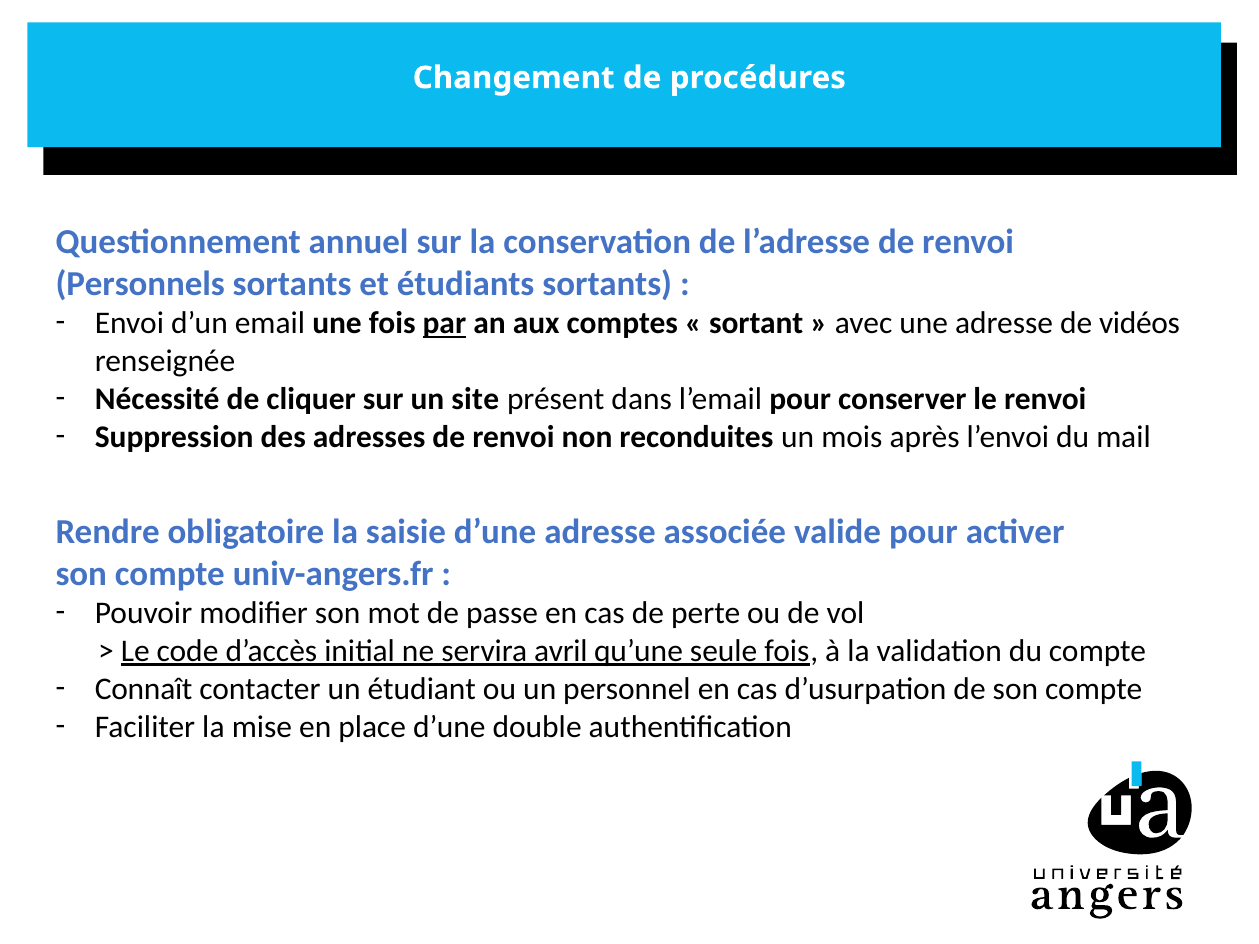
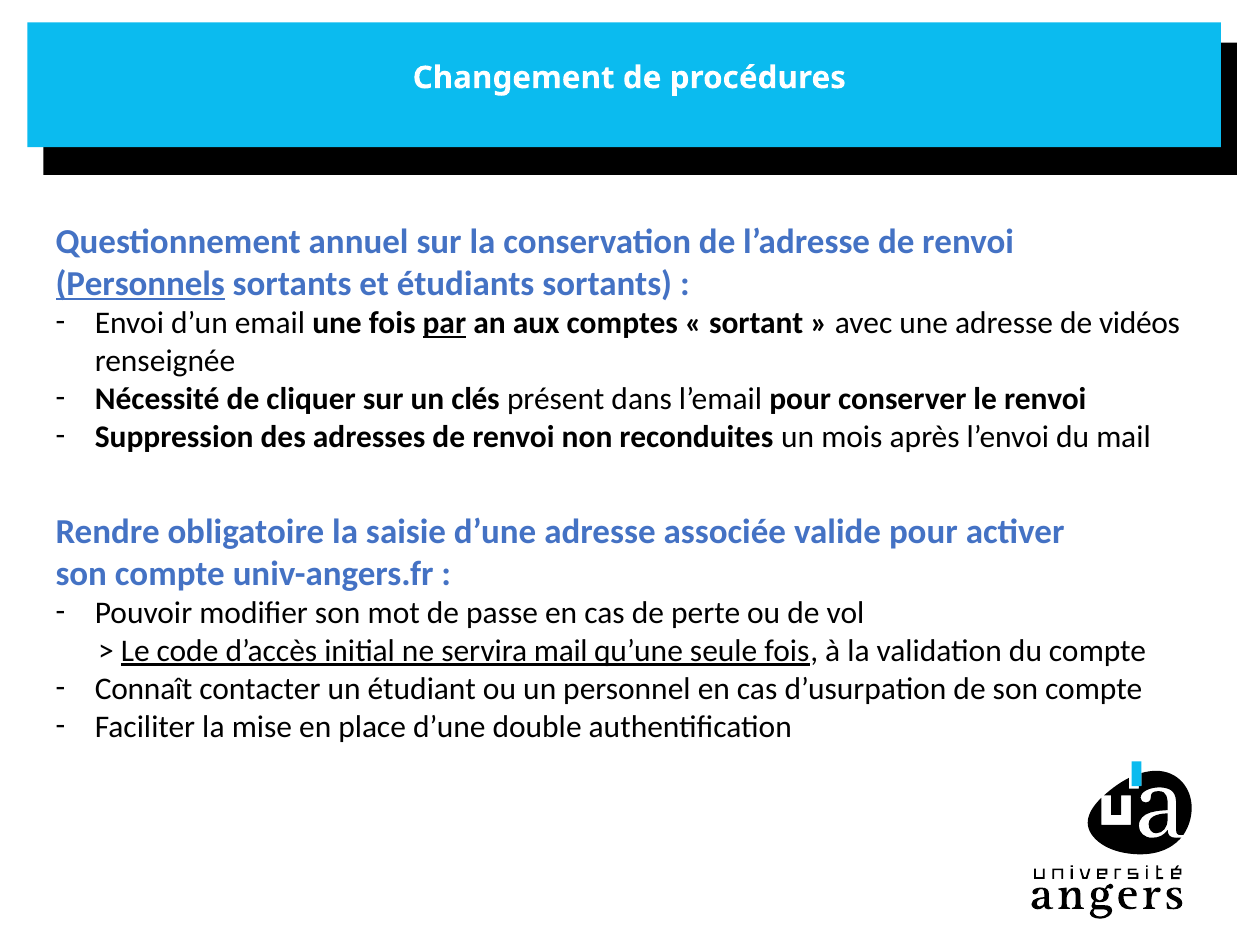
Personnels underline: none -> present
site: site -> clés
servira avril: avril -> mail
